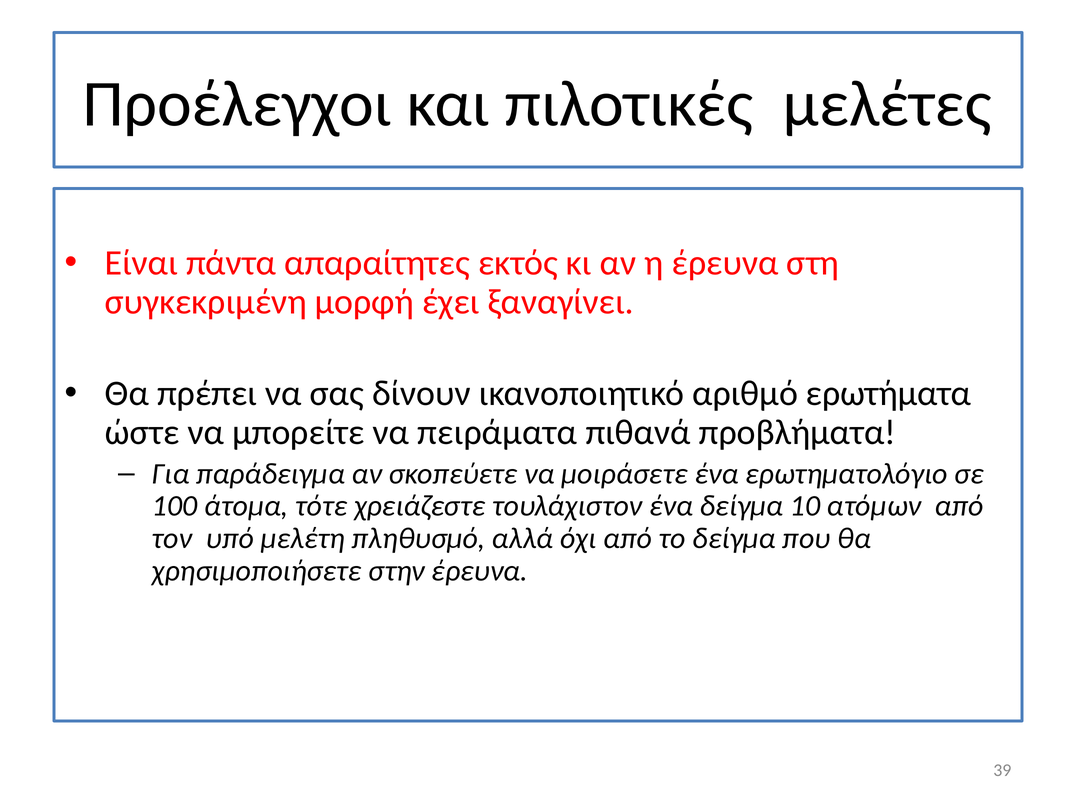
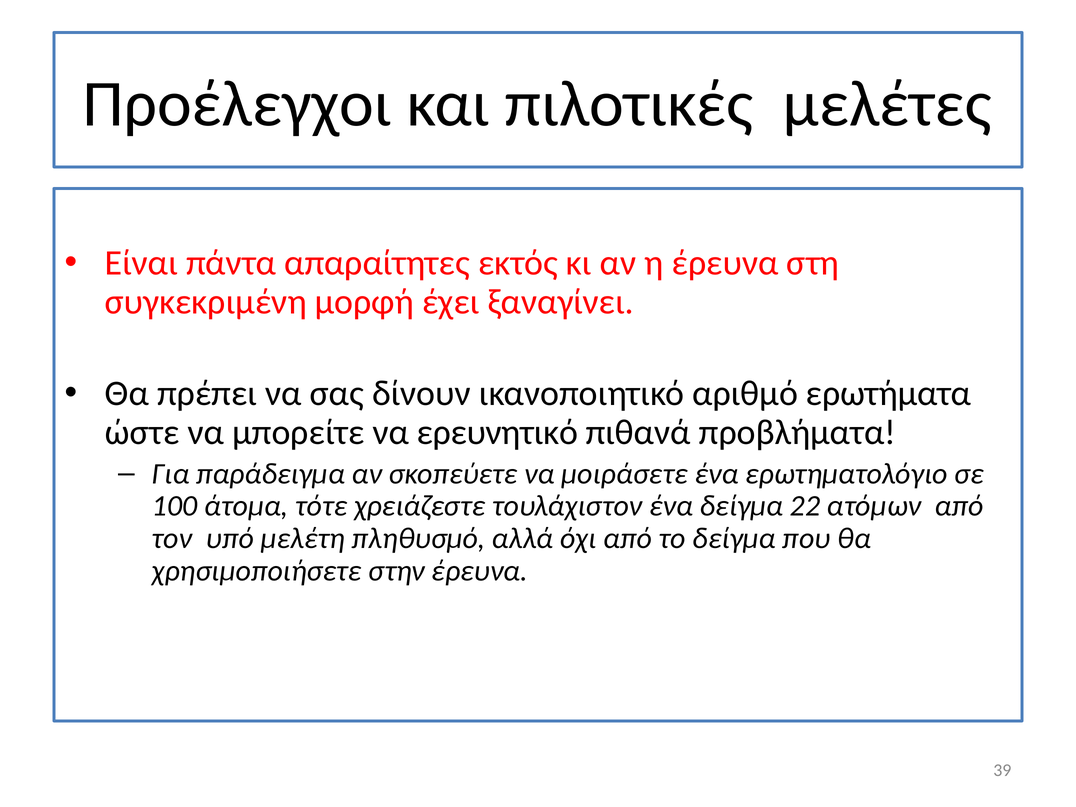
πειράματα: πειράματα -> ερευνητικό
10: 10 -> 22
